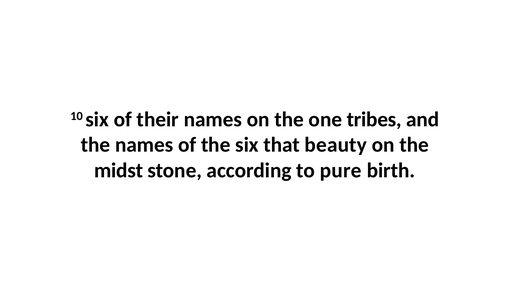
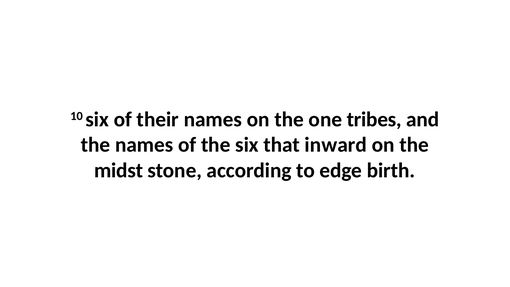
beauty: beauty -> inward
pure: pure -> edge
